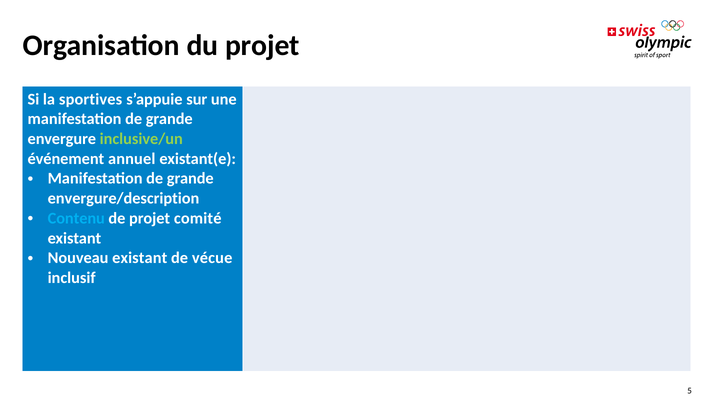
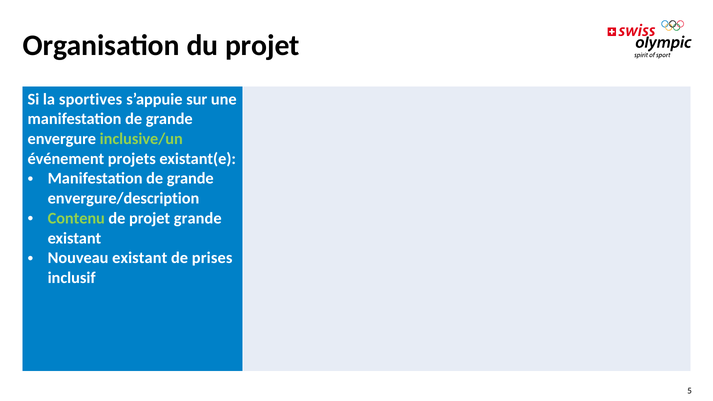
annuel: annuel -> projets
Contenu colour: light blue -> light green
projet comité: comité -> grande
vécue: vécue -> prises
